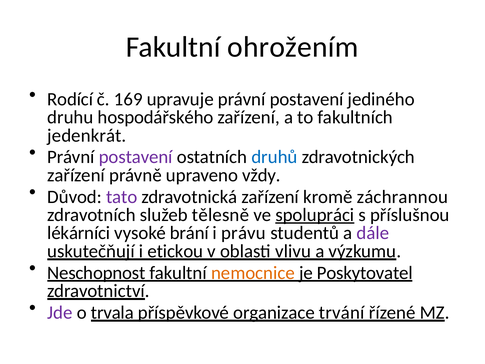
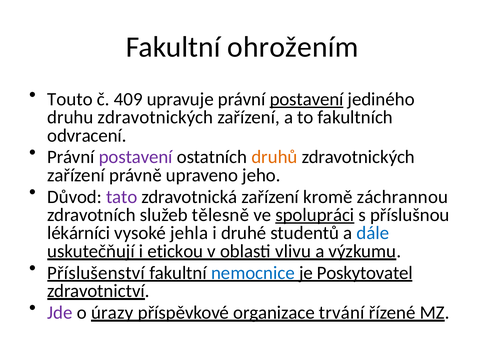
Rodící: Rodící -> Touto
169: 169 -> 409
postavení at (307, 99) underline: none -> present
druhu hospodářského: hospodářského -> zdravotnických
jedenkrát: jedenkrát -> odvracení
druhů colour: blue -> orange
vždy: vždy -> jeho
brání: brání -> jehla
právu: právu -> druhé
dále colour: purple -> blue
Neschopnost: Neschopnost -> Příslušenství
nemocnice colour: orange -> blue
trvala: trvala -> úrazy
